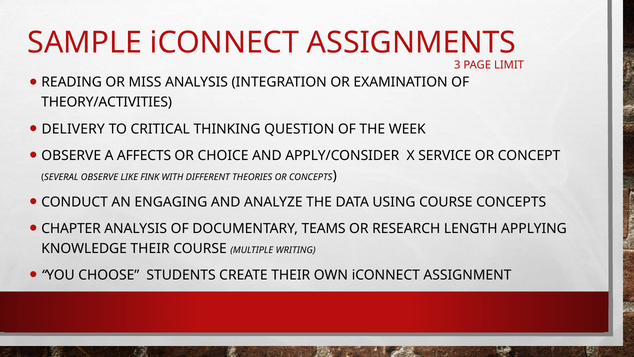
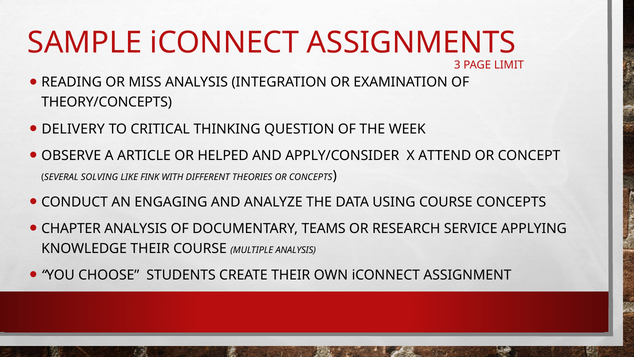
THEORY/ACTIVITIES: THEORY/ACTIVITIES -> THEORY/CONCEPTS
AFFECTS: AFFECTS -> ARTICLE
CHOICE: CHOICE -> HELPED
SERVICE: SERVICE -> ATTEND
SEVERAL OBSERVE: OBSERVE -> SOLVING
LENGTH: LENGTH -> SERVICE
MULTIPLE WRITING: WRITING -> ANALYSIS
